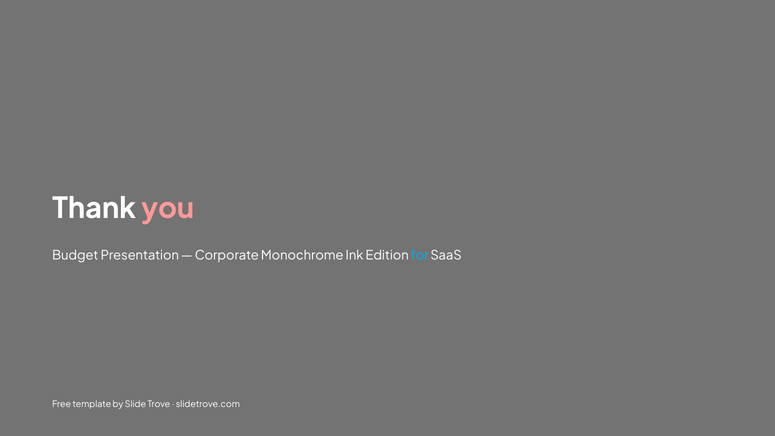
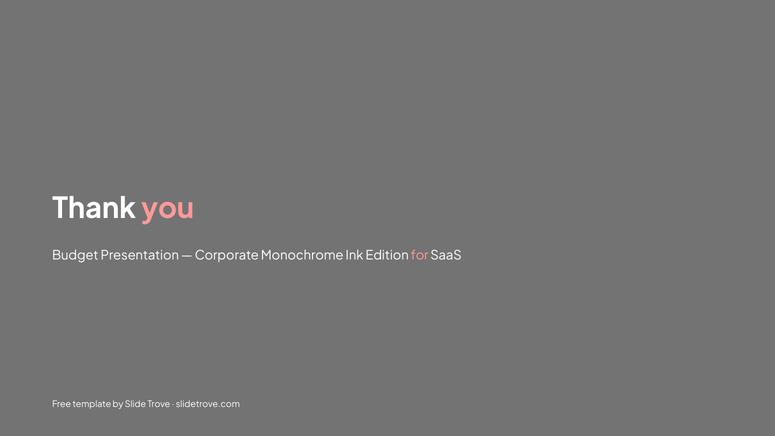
for colour: light blue -> pink
